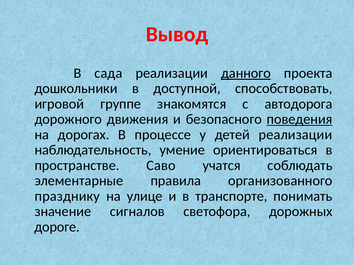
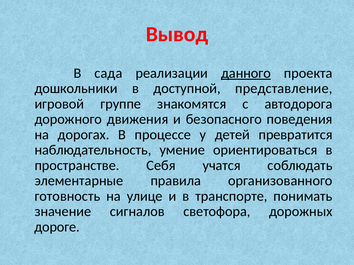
способствовать: способствовать -> представление
поведения underline: present -> none
детей реализации: реализации -> превратится
Саво: Саво -> Себя
празднику: празднику -> готовность
